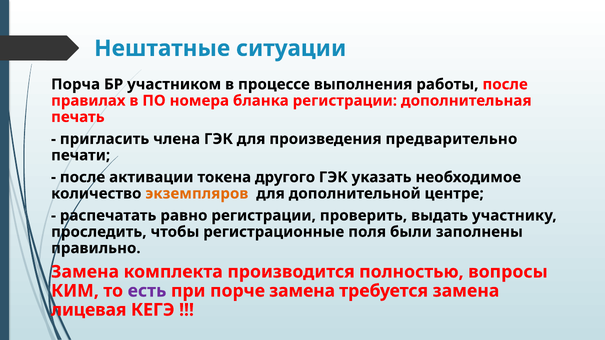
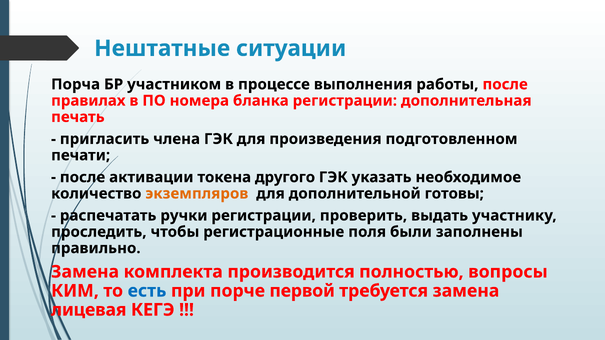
предварительно: предварительно -> подготовленном
центре: центре -> готовы
равно: равно -> ручки
есть colour: purple -> blue
порче замена: замена -> первой
